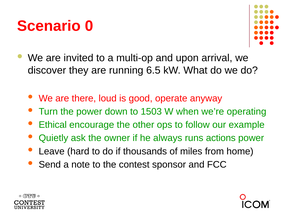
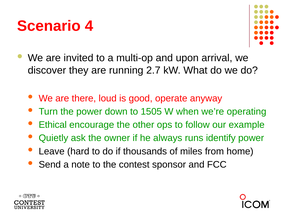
0: 0 -> 4
6.5: 6.5 -> 2.7
1503: 1503 -> 1505
actions: actions -> identify
